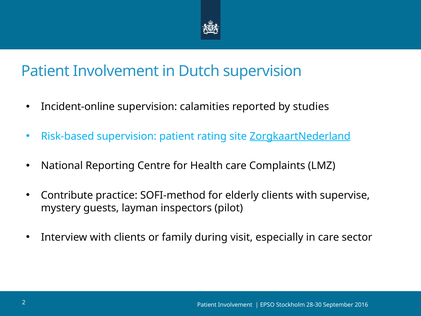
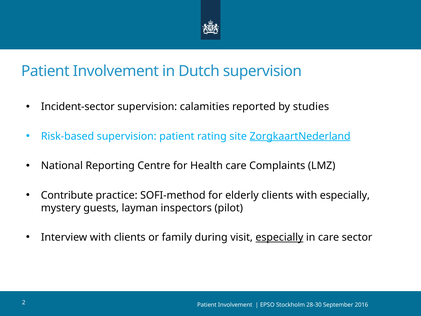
Incident-online: Incident-online -> Incident-sector
with supervise: supervise -> especially
especially at (279, 237) underline: none -> present
